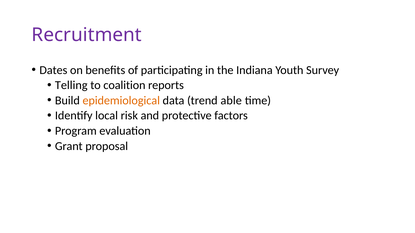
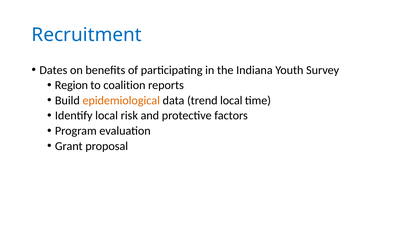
Recruitment colour: purple -> blue
Telling: Telling -> Region
trend able: able -> local
